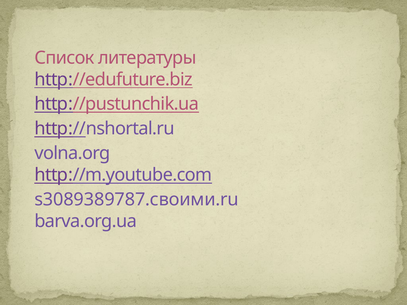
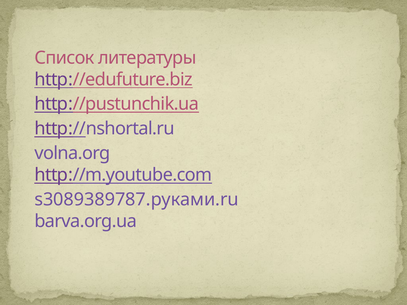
s3089389787.своими.ru: s3089389787.своими.ru -> s3089389787.руками.ru
